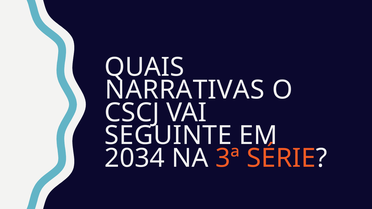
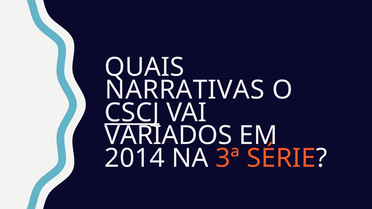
CSCJ underline: none -> present
SEGUINTE: SEGUINTE -> VARIADOS
2034: 2034 -> 2014
